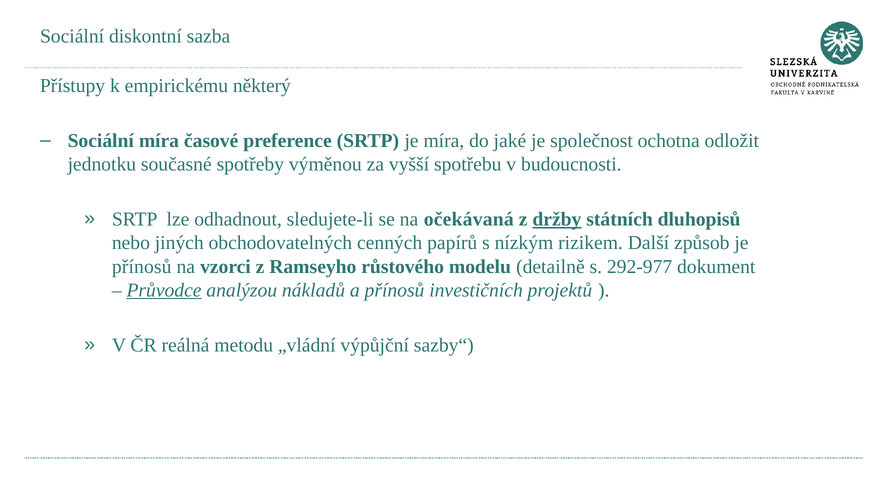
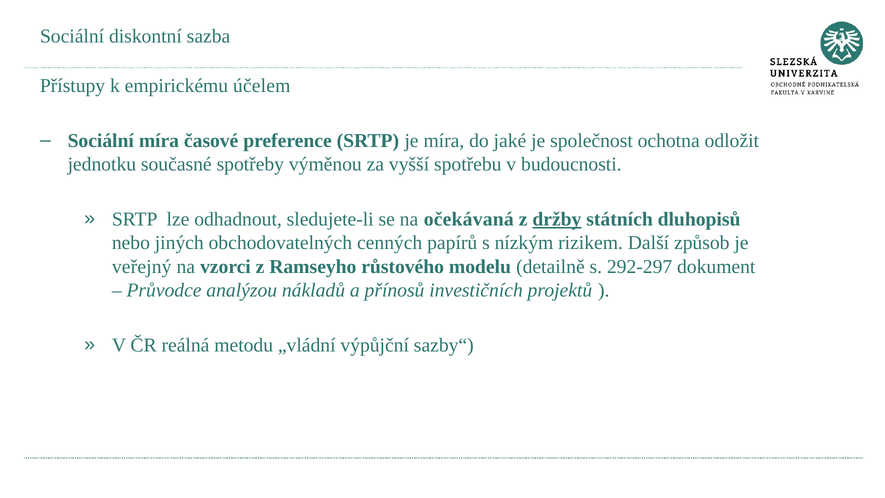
některý: některý -> účelem
přínosů at (142, 266): přínosů -> veřejný
292-977: 292-977 -> 292-297
Průvodce underline: present -> none
